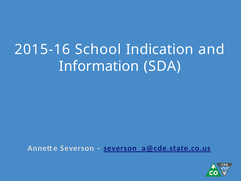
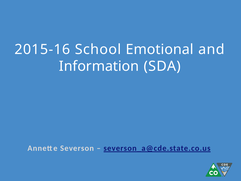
Indication: Indication -> Emotional
